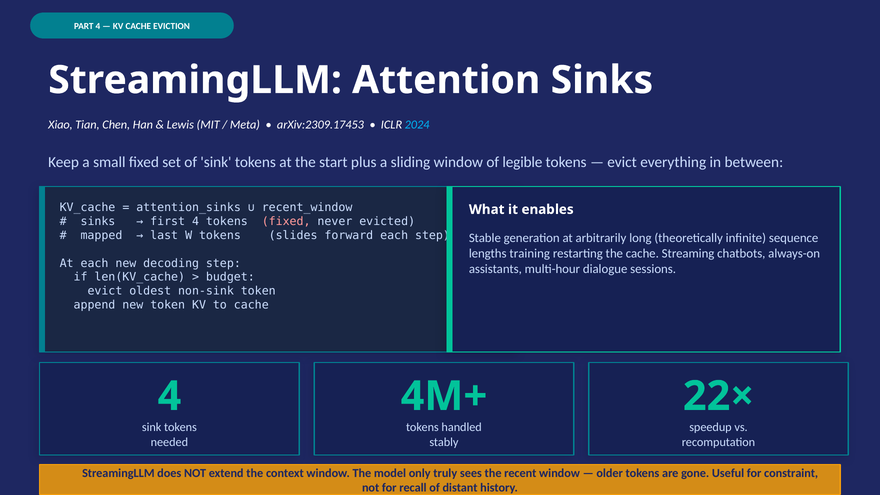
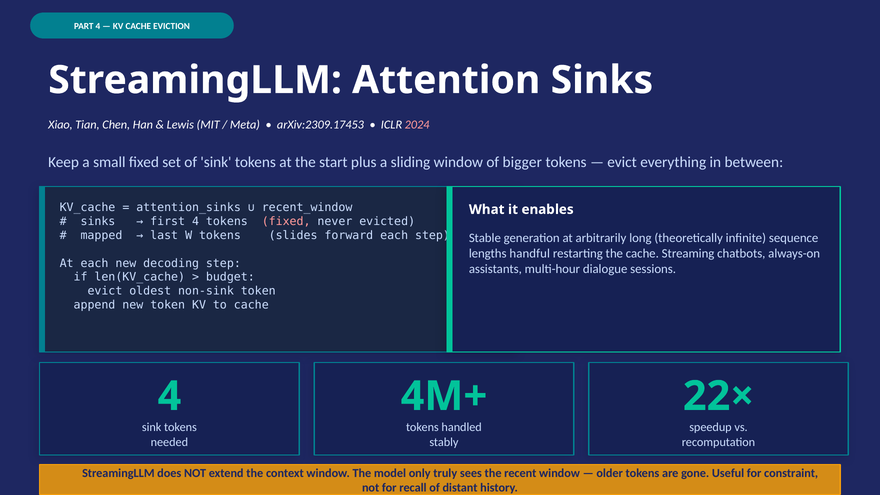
2024 colour: light blue -> pink
legible: legible -> bigger
training: training -> handful
